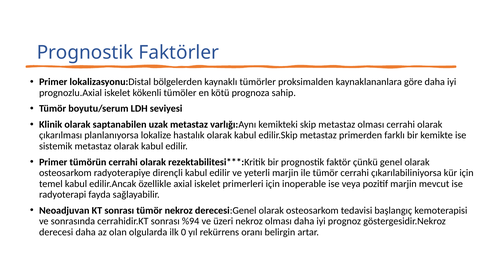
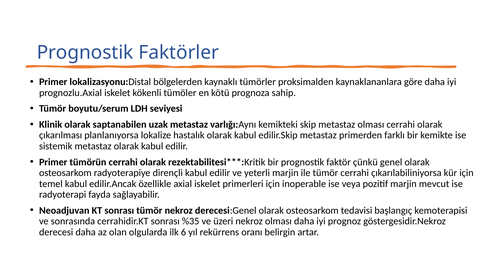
%94: %94 -> %35
0: 0 -> 6
